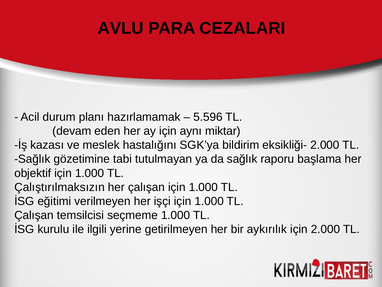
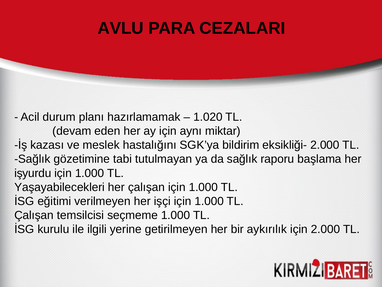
5.596: 5.596 -> 1.020
objektif: objektif -> işyurdu
Çalıştırılmaksızın: Çalıştırılmaksızın -> Yaşayabilecekleri
